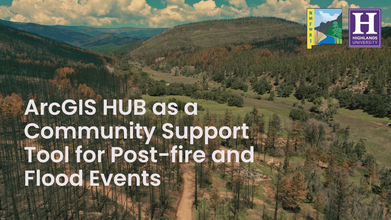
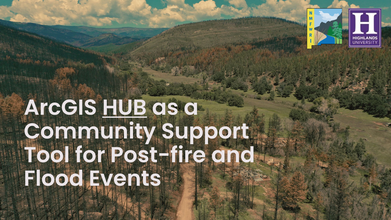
HUB underline: none -> present
